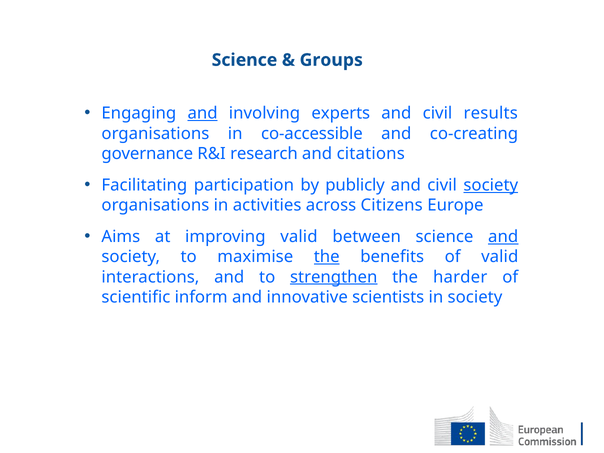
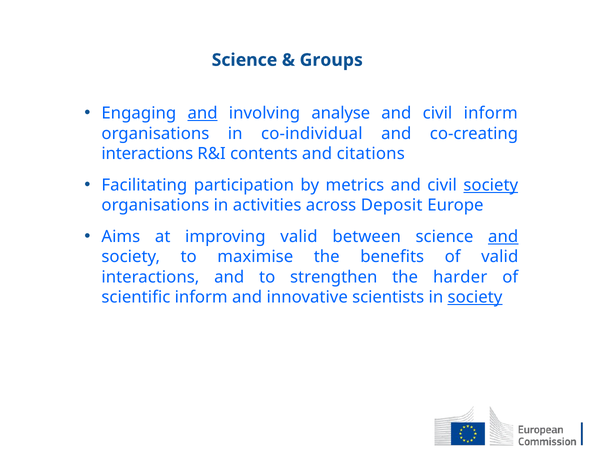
experts: experts -> analyse
civil results: results -> inform
co-accessible: co-accessible -> co-individual
governance at (147, 154): governance -> interactions
research: research -> contents
publicly: publicly -> metrics
Citizens: Citizens -> Deposit
the at (327, 257) underline: present -> none
strengthen underline: present -> none
society at (475, 297) underline: none -> present
